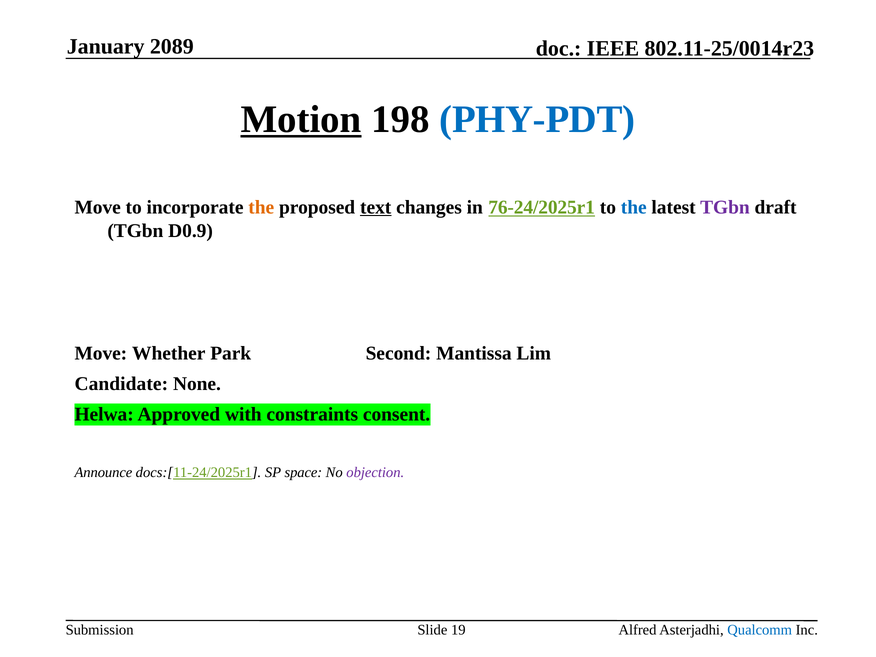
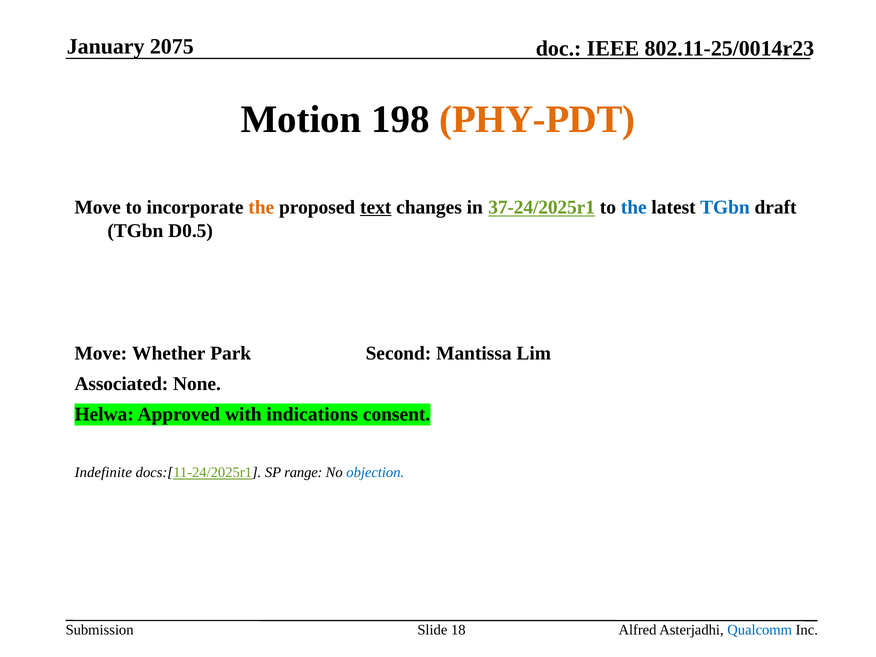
2089: 2089 -> 2075
Motion underline: present -> none
PHY-PDT colour: blue -> orange
76-24/2025r1: 76-24/2025r1 -> 37-24/2025r1
TGbn at (725, 207) colour: purple -> blue
D0.9: D0.9 -> D0.5
Candidate: Candidate -> Associated
constraints: constraints -> indications
Announce: Announce -> Indefinite
space: space -> range
objection colour: purple -> blue
19: 19 -> 18
